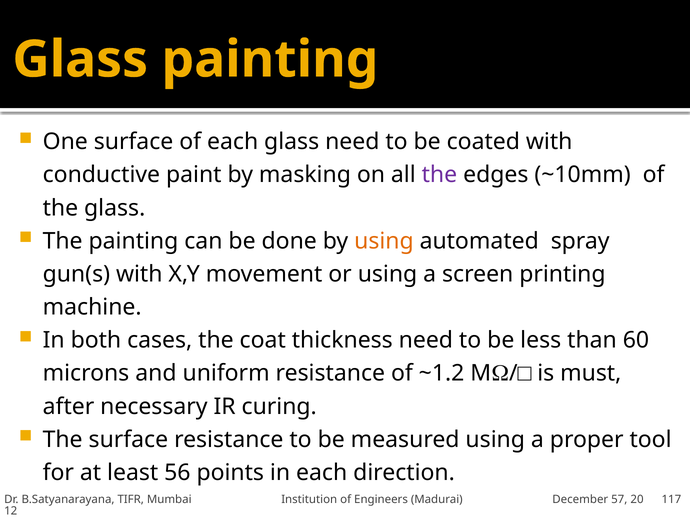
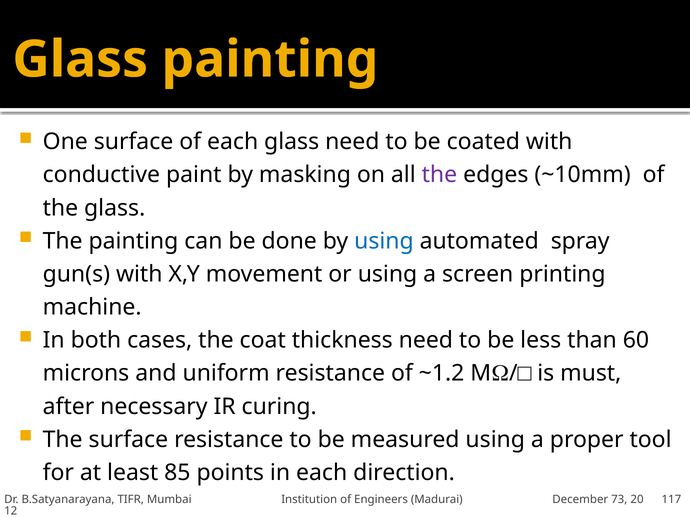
using at (384, 241) colour: orange -> blue
56: 56 -> 85
57: 57 -> 73
